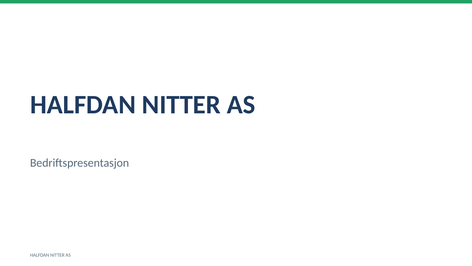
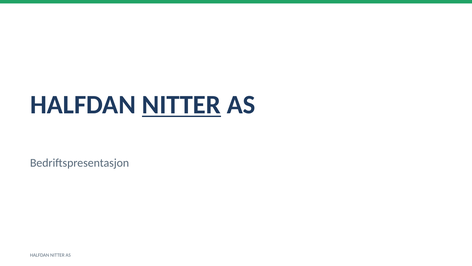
NITTER at (181, 105) underline: none -> present
